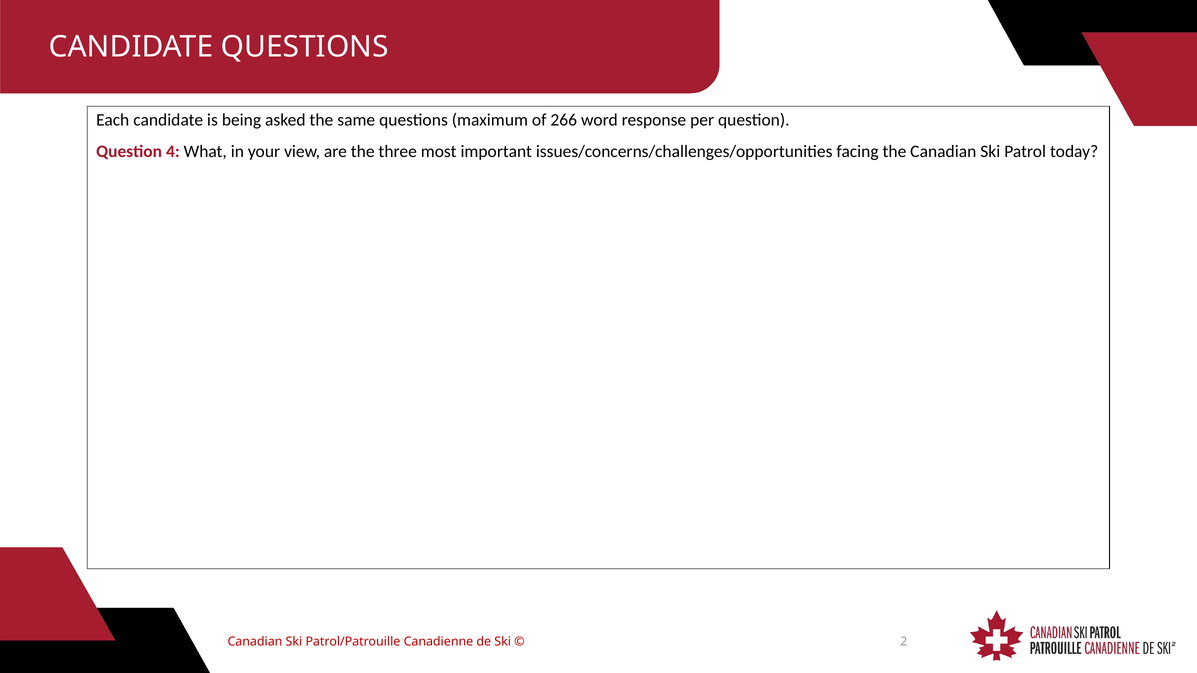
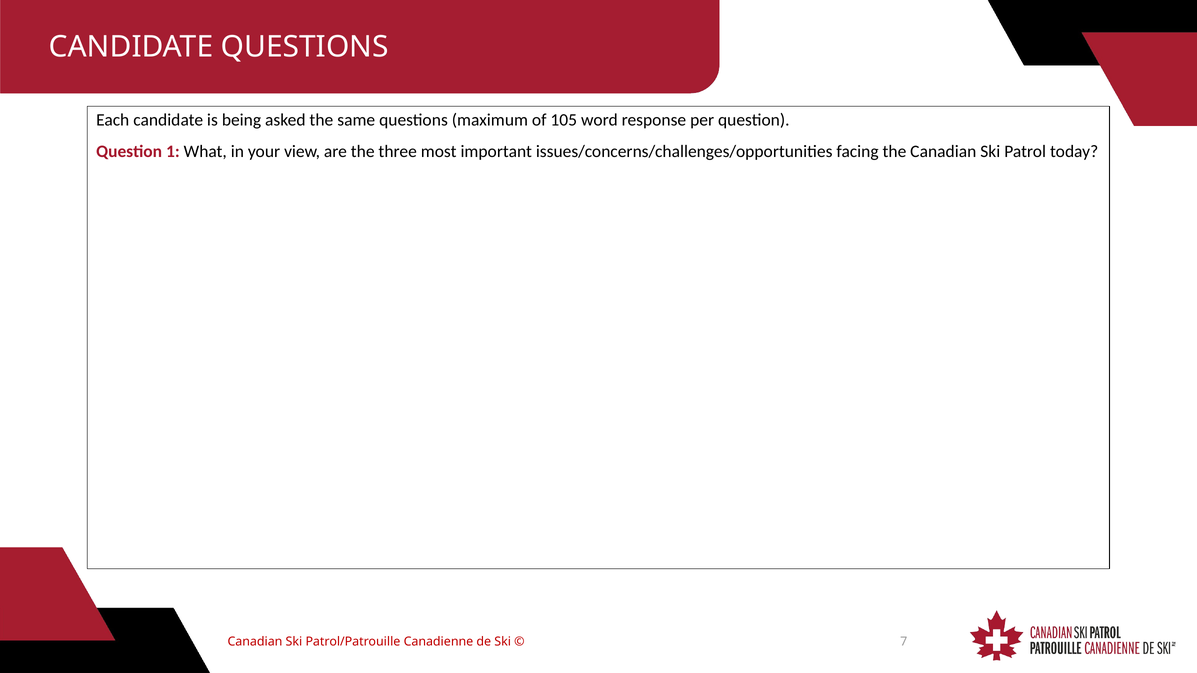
266: 266 -> 105
4: 4 -> 1
2: 2 -> 7
